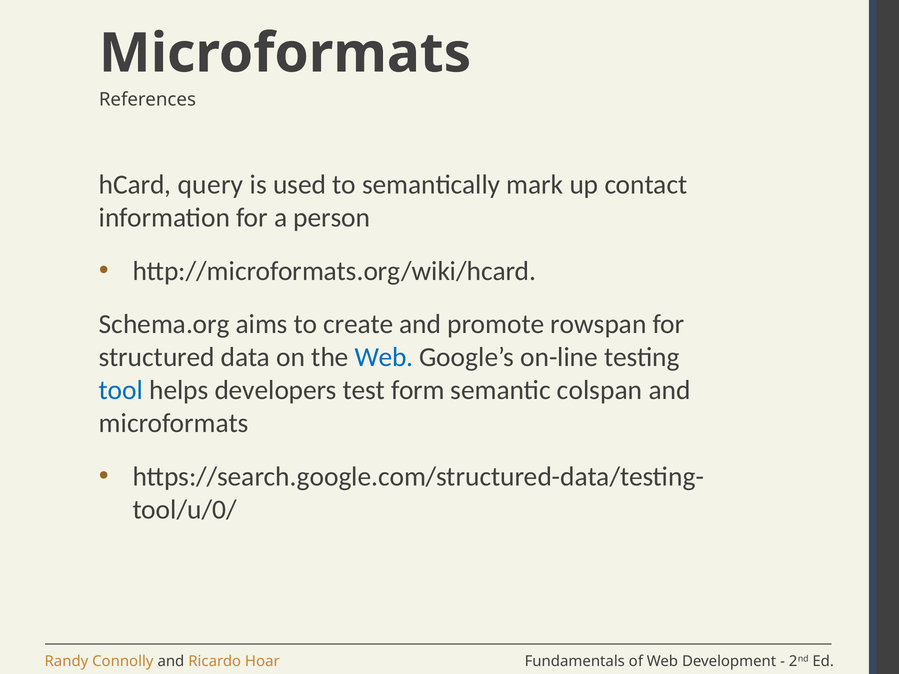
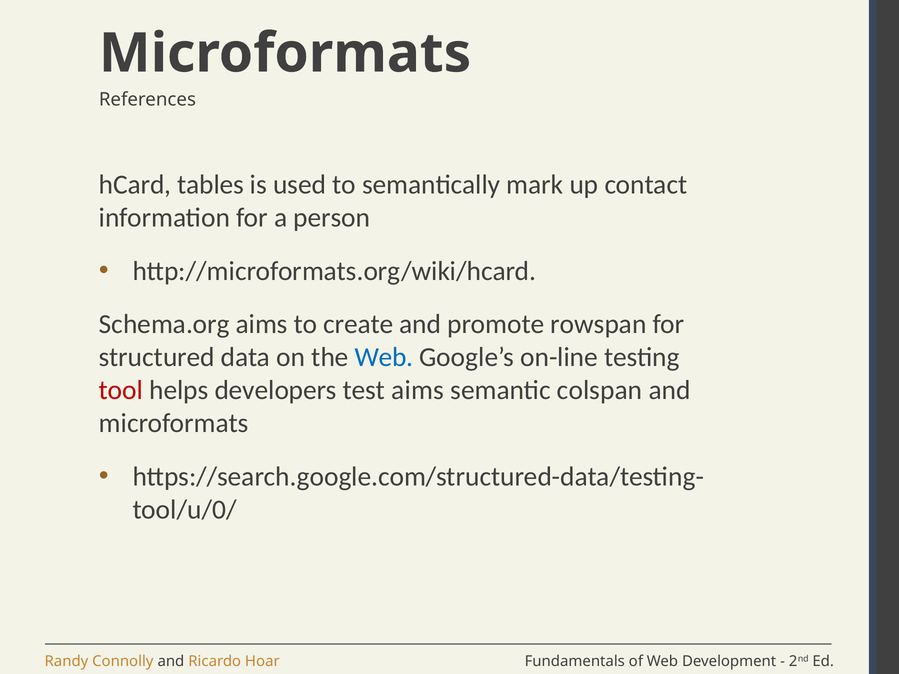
query: query -> tables
tool colour: blue -> red
test form: form -> aims
